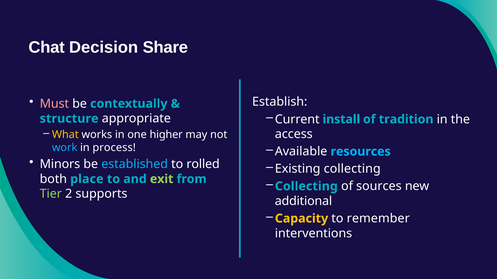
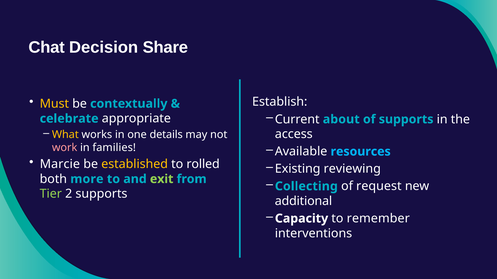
Must colour: pink -> yellow
install: install -> about
of tradition: tradition -> supports
structure: structure -> celebrate
higher: higher -> details
work colour: light blue -> pink
process: process -> families
Minors: Minors -> Marcie
established colour: light blue -> yellow
Existing collecting: collecting -> reviewing
place: place -> more
sources: sources -> request
Capacity colour: yellow -> white
